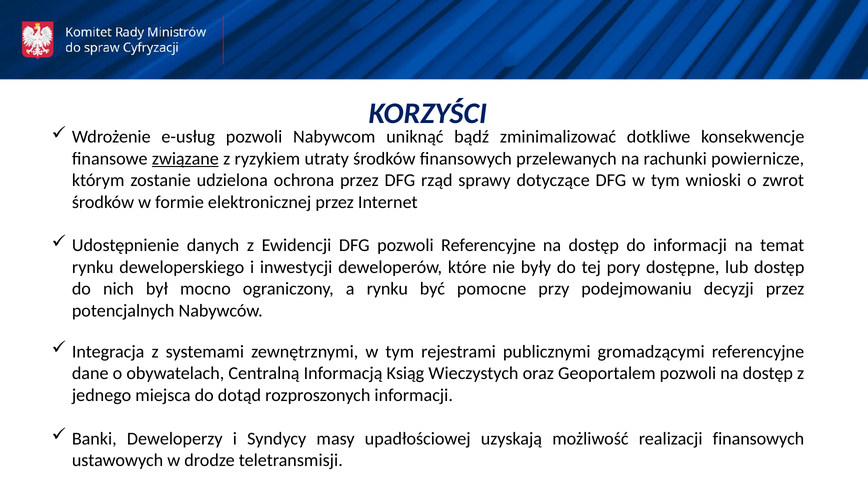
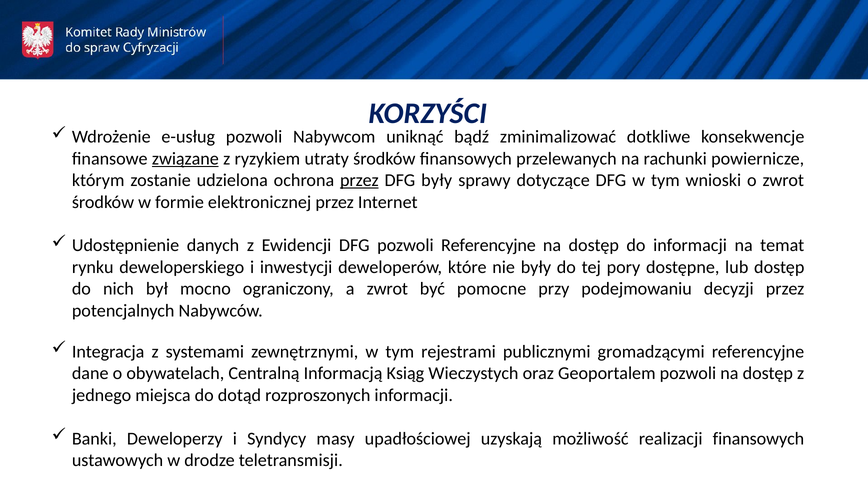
przez at (359, 180) underline: none -> present
DFG rząd: rząd -> były
a rynku: rynku -> zwrot
